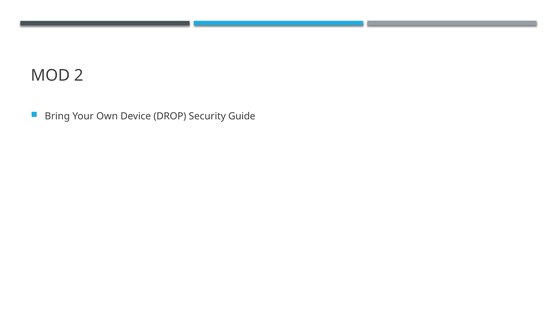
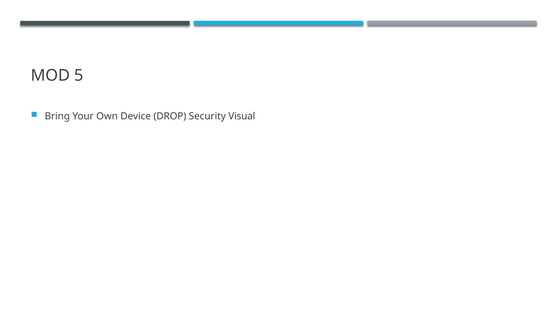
2: 2 -> 5
Guide: Guide -> Visual
